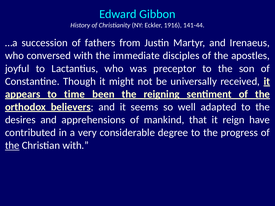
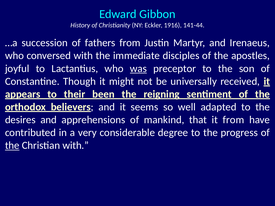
was underline: none -> present
time: time -> their
it reign: reign -> from
